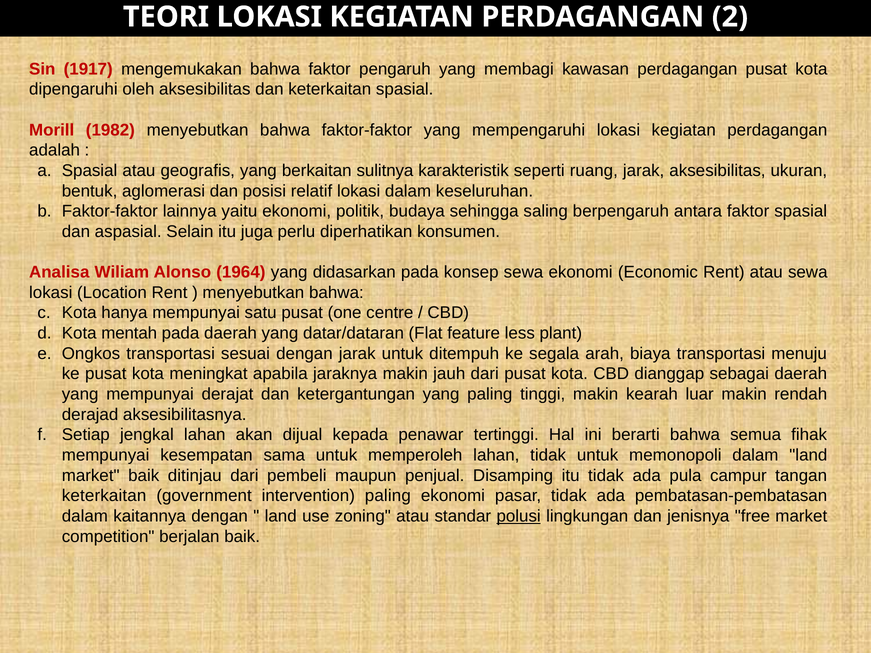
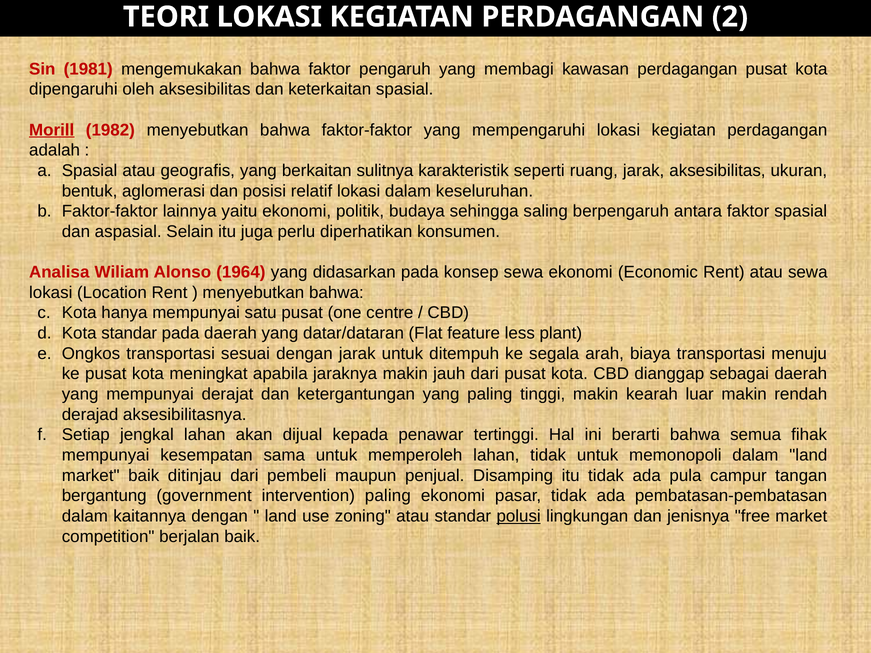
1917: 1917 -> 1981
Morill underline: none -> present
Kota mentah: mentah -> standar
keterkaitan at (104, 496): keterkaitan -> bergantung
